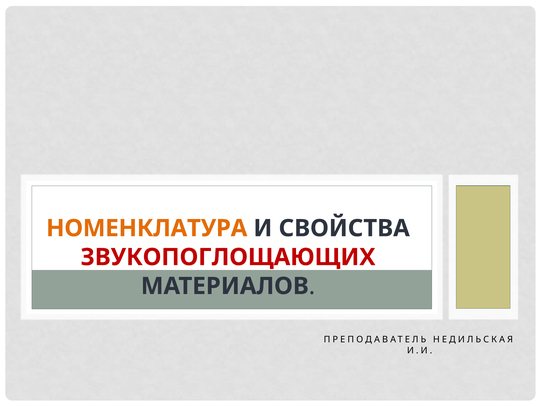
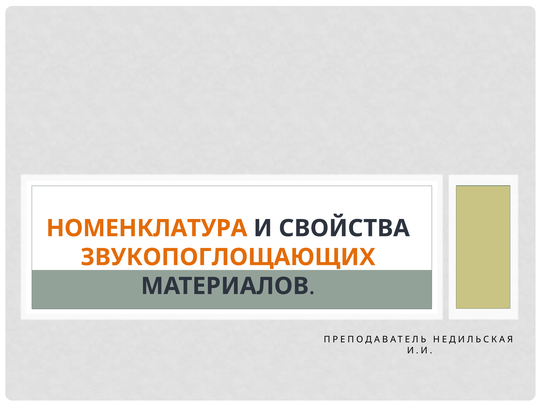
ЗВУКОПОГЛОЩАЮЩИХ colour: red -> orange
